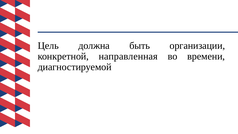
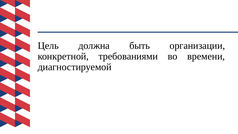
направленная: направленная -> требованиями
